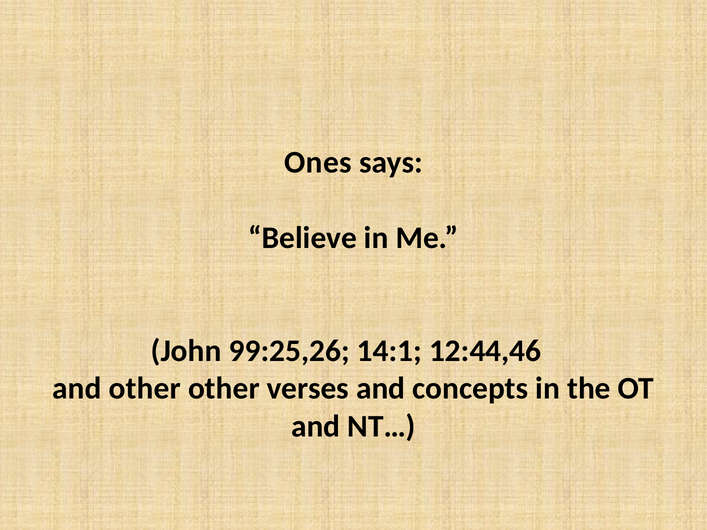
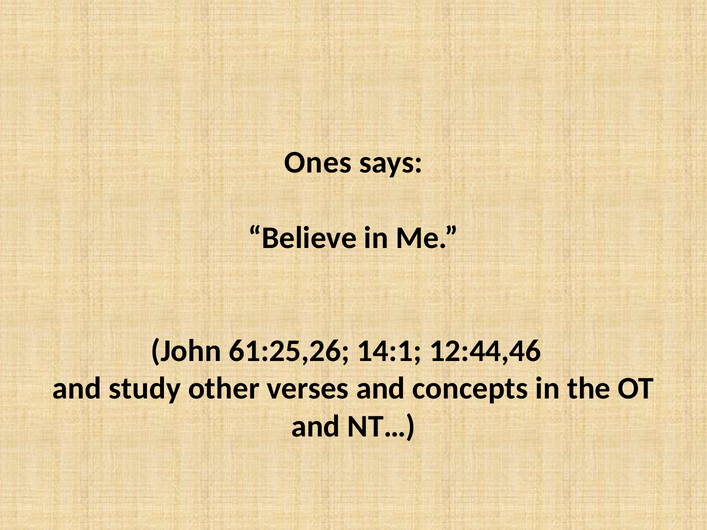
99:25,26: 99:25,26 -> 61:25,26
and other: other -> study
